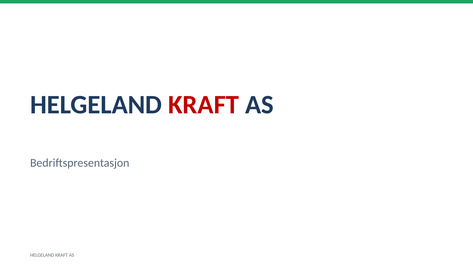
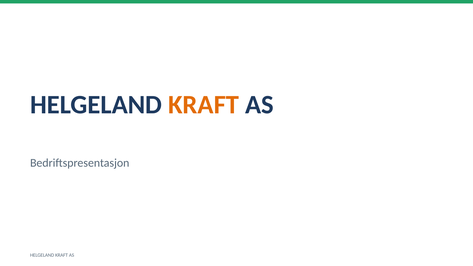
KRAFT at (204, 105) colour: red -> orange
